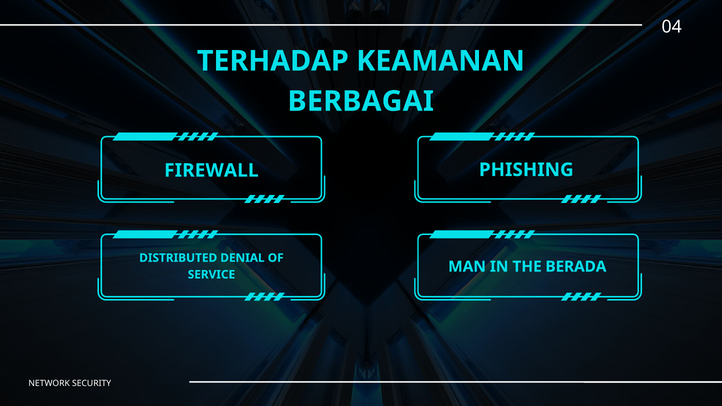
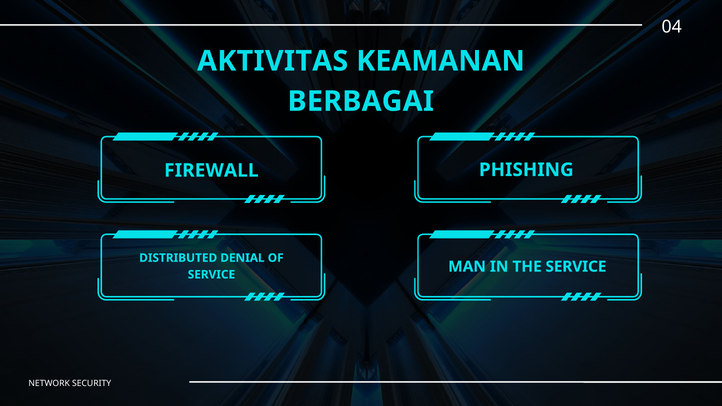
TERHADAP: TERHADAP -> AKTIVITAS
THE BERADA: BERADA -> SERVICE
